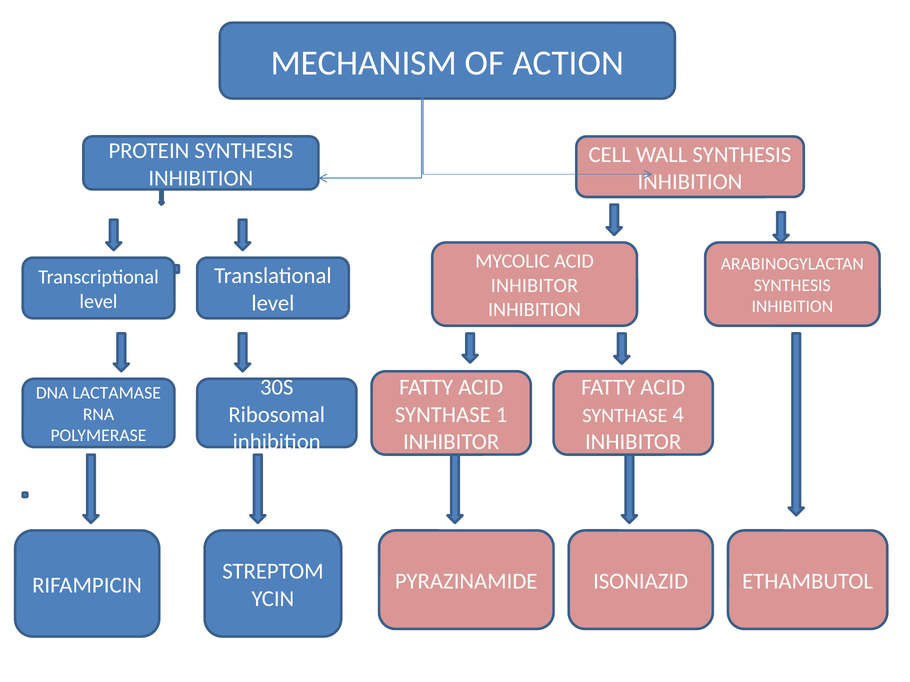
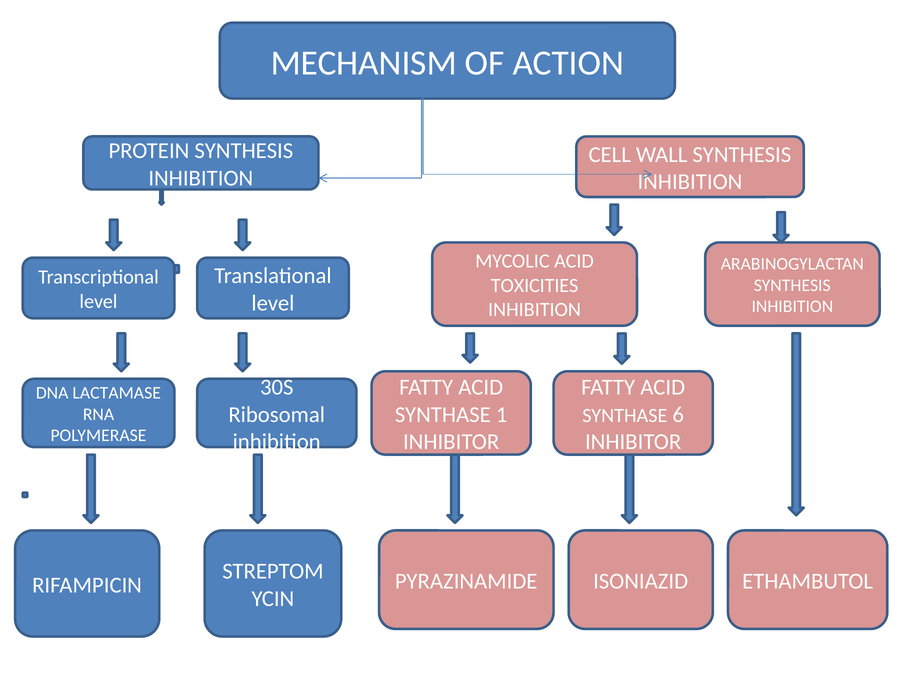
INHIBITOR at (534, 286): INHIBITOR -> TOXICITIES
4: 4 -> 6
